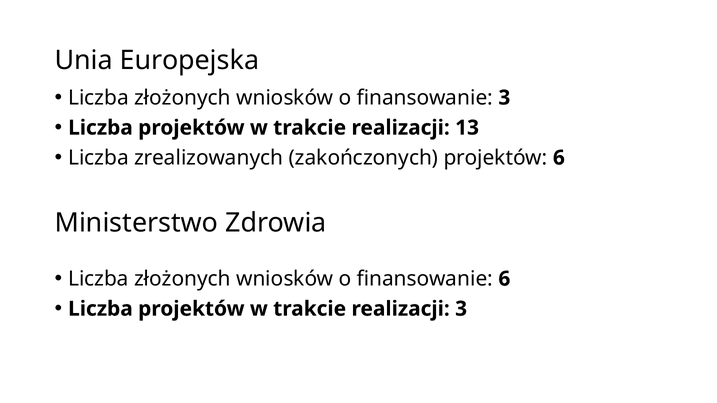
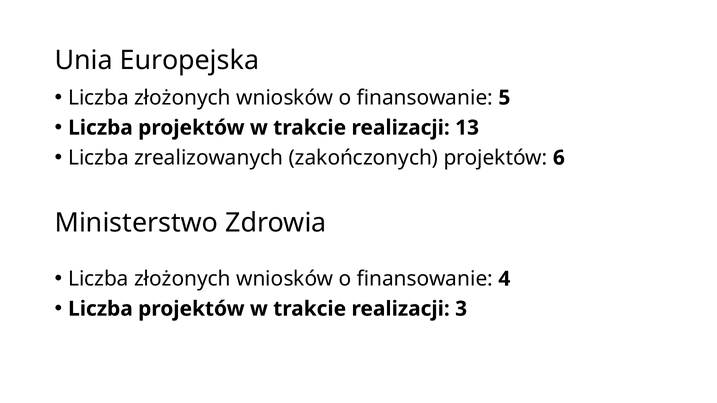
finansowanie 3: 3 -> 5
finansowanie 6: 6 -> 4
